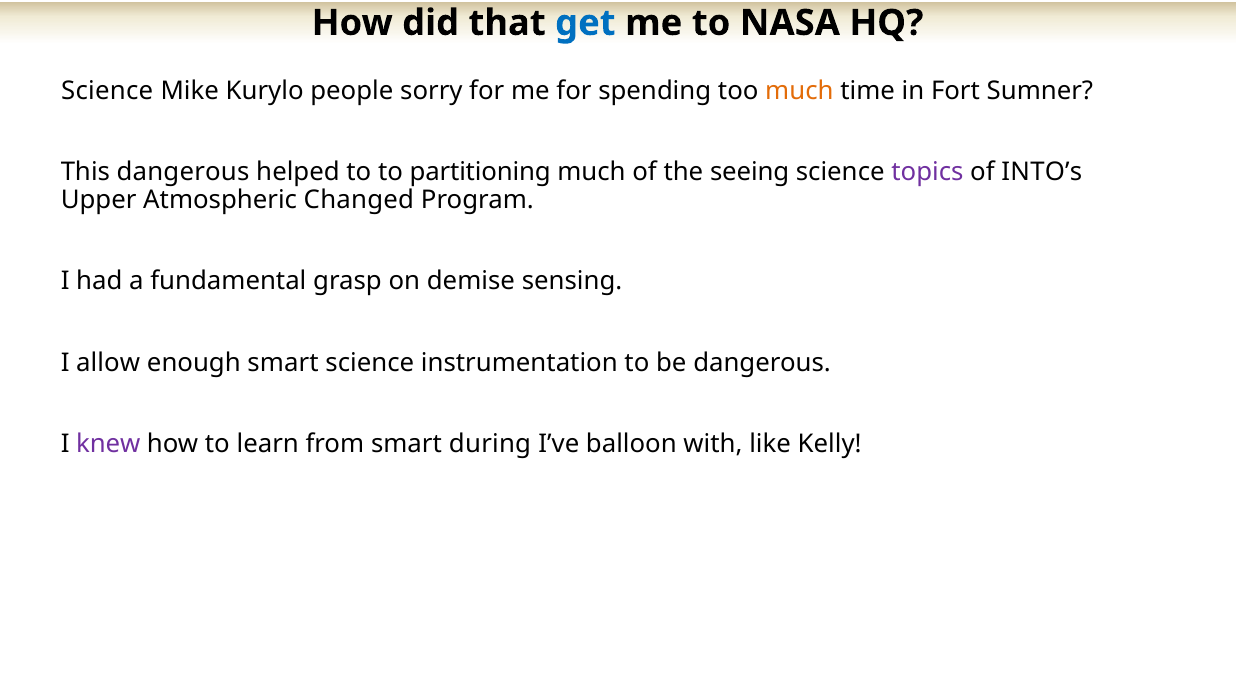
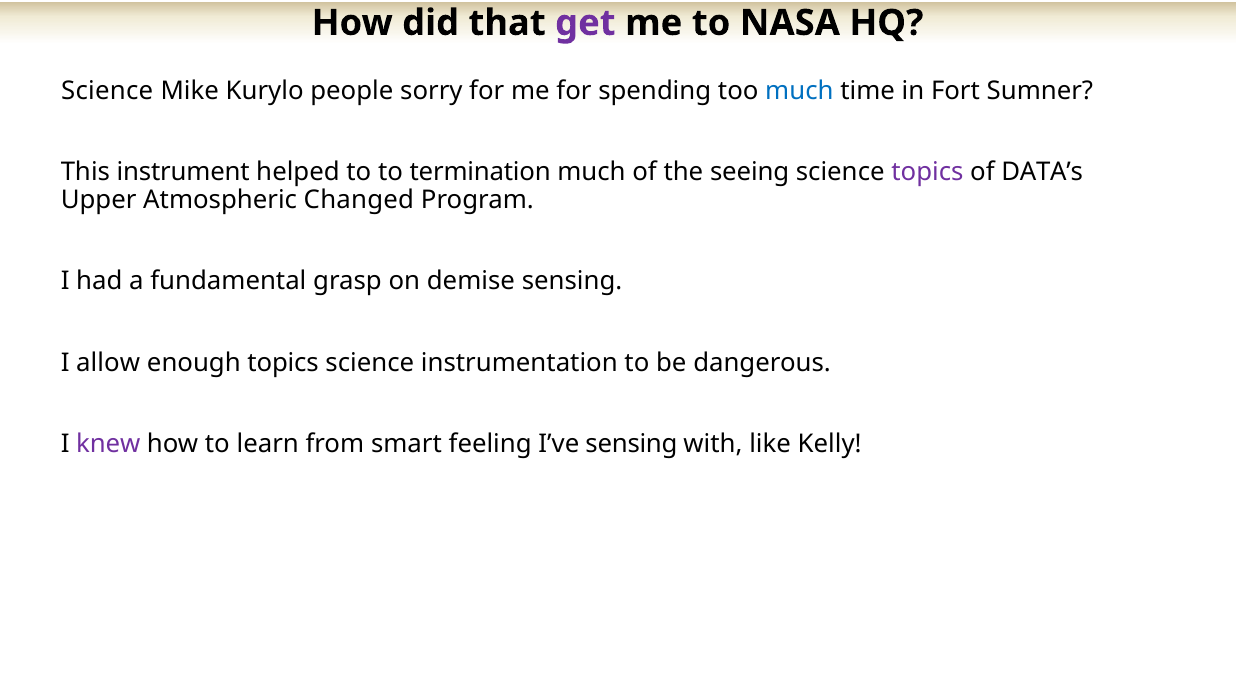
get colour: blue -> purple
much at (799, 91) colour: orange -> blue
This dangerous: dangerous -> instrument
partitioning: partitioning -> termination
INTO’s: INTO’s -> DATA’s
enough smart: smart -> topics
during: during -> feeling
I’ve balloon: balloon -> sensing
